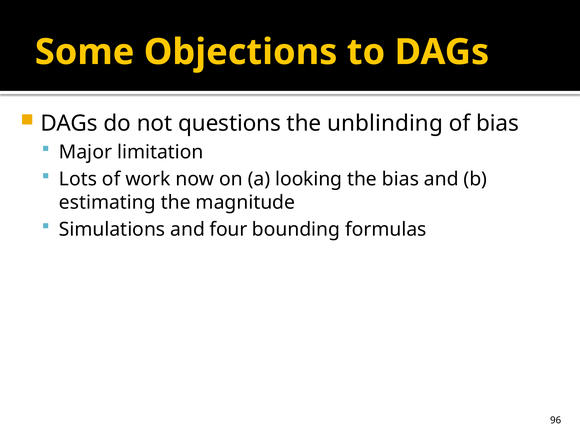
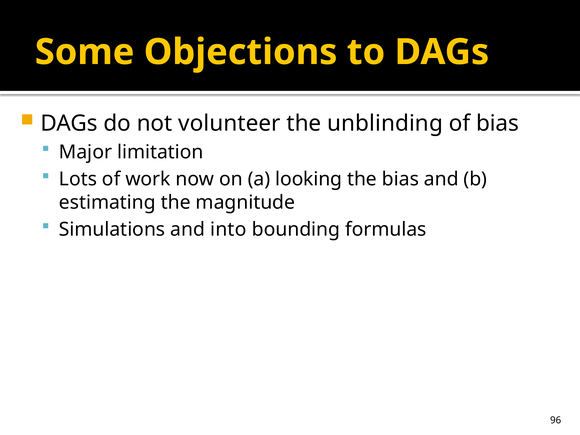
questions: questions -> volunteer
four: four -> into
